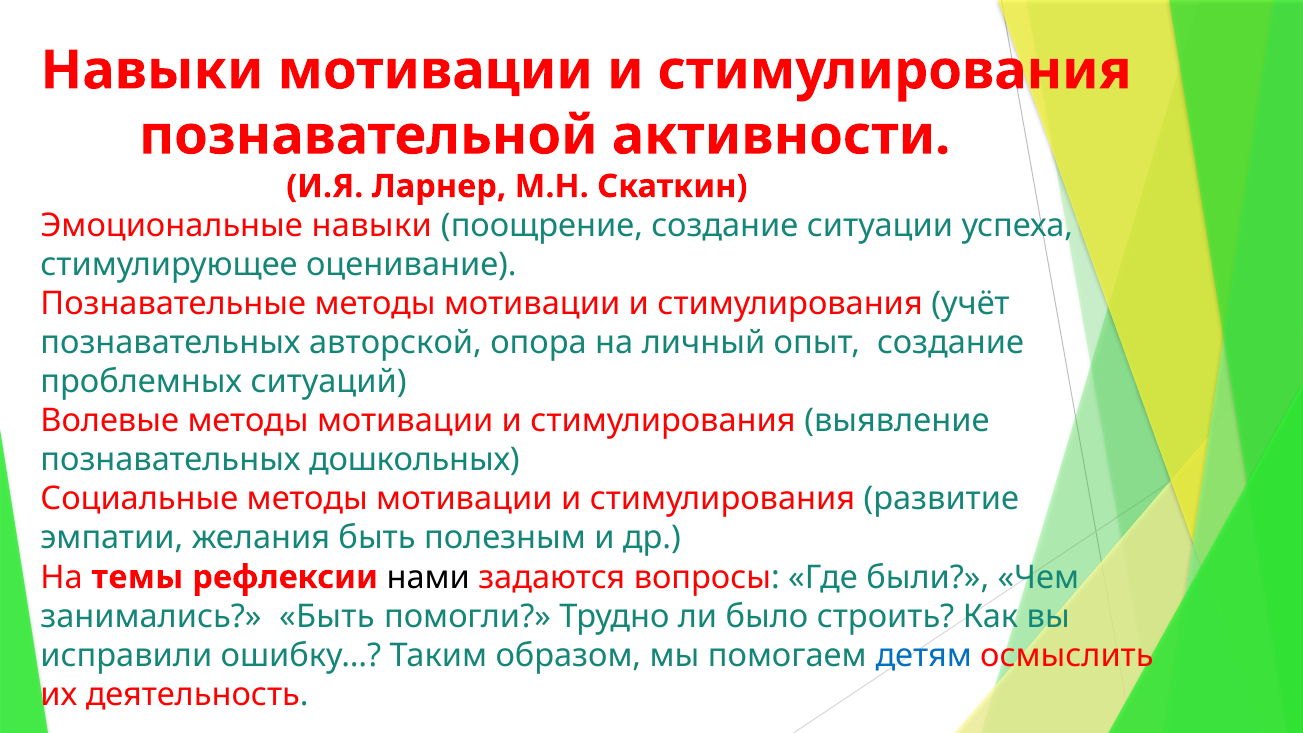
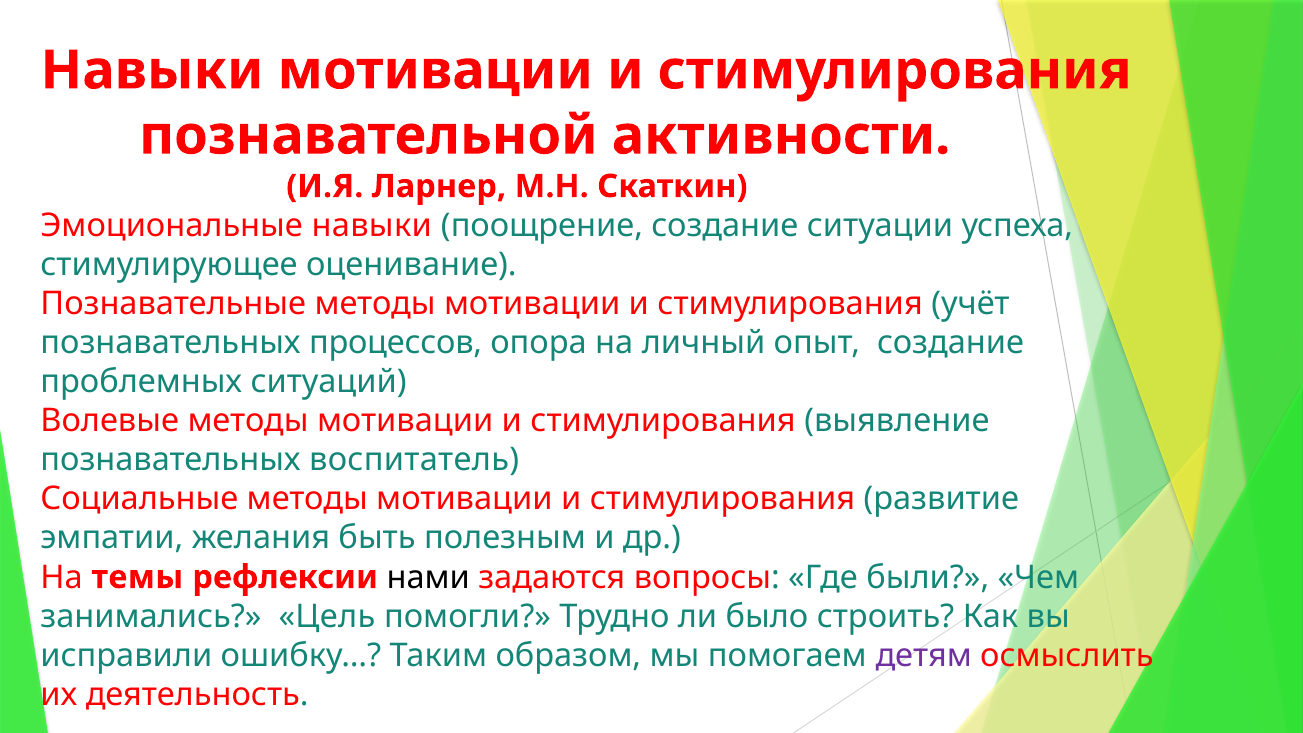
авторской: авторской -> процессов
дошкольных: дошкольных -> воспитатель
занимались Быть: Быть -> Цель
детям colour: blue -> purple
